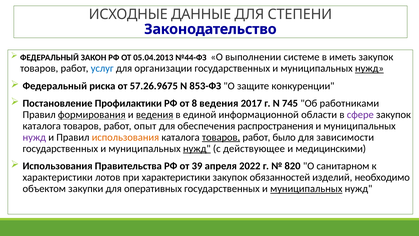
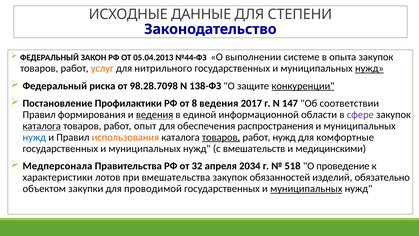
иметь: иметь -> опыта
услуг colour: blue -> orange
организации: организации -> нитрильного
57.26.9675: 57.26.9675 -> 98.28.7098
853-ФЗ: 853-ФЗ -> 138-ФЗ
конкуренции underline: none -> present
745: 745 -> 147
работниками: работниками -> соответствии
формирования underline: present -> none
каталога at (42, 126) underline: none -> present
нужд at (34, 137) colour: purple -> blue
работ было: было -> нужд
зависимости: зависимости -> комфортные
нужд at (197, 148) underline: present -> none
действующее: действующее -> вмешательств
Использования at (58, 166): Использования -> Медперсонала
39: 39 -> 32
2022: 2022 -> 2034
820: 820 -> 518
санитарном: санитарном -> проведение
при характеристики: характеристики -> вмешательства
необходимо: необходимо -> обязательно
оперативных: оперативных -> проводимой
